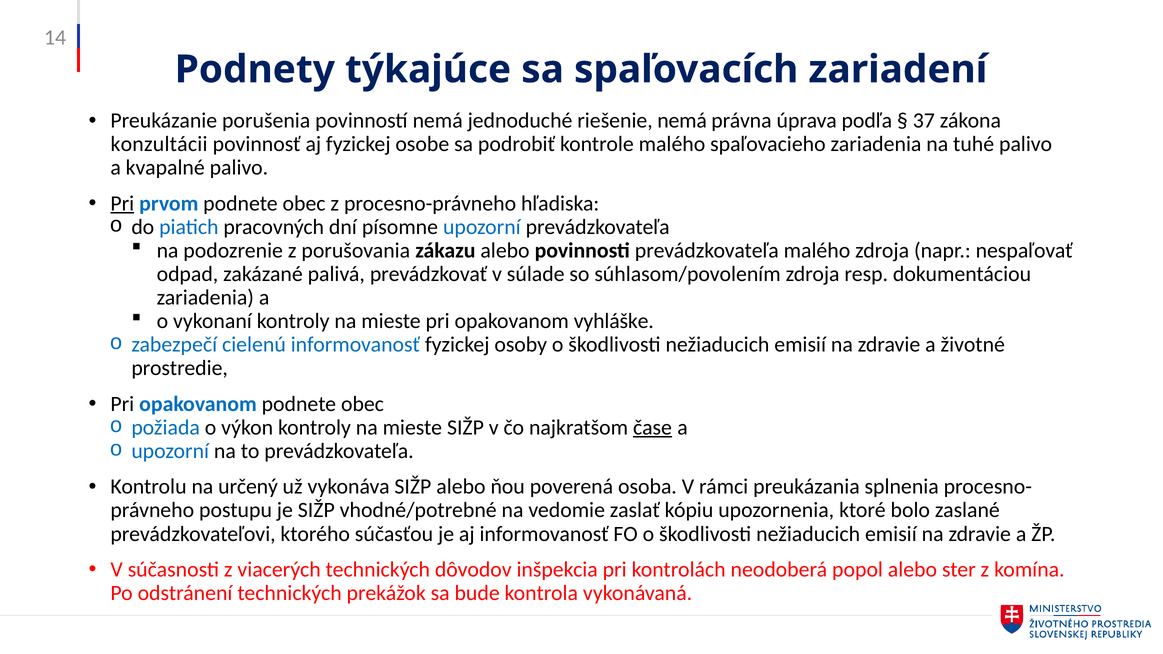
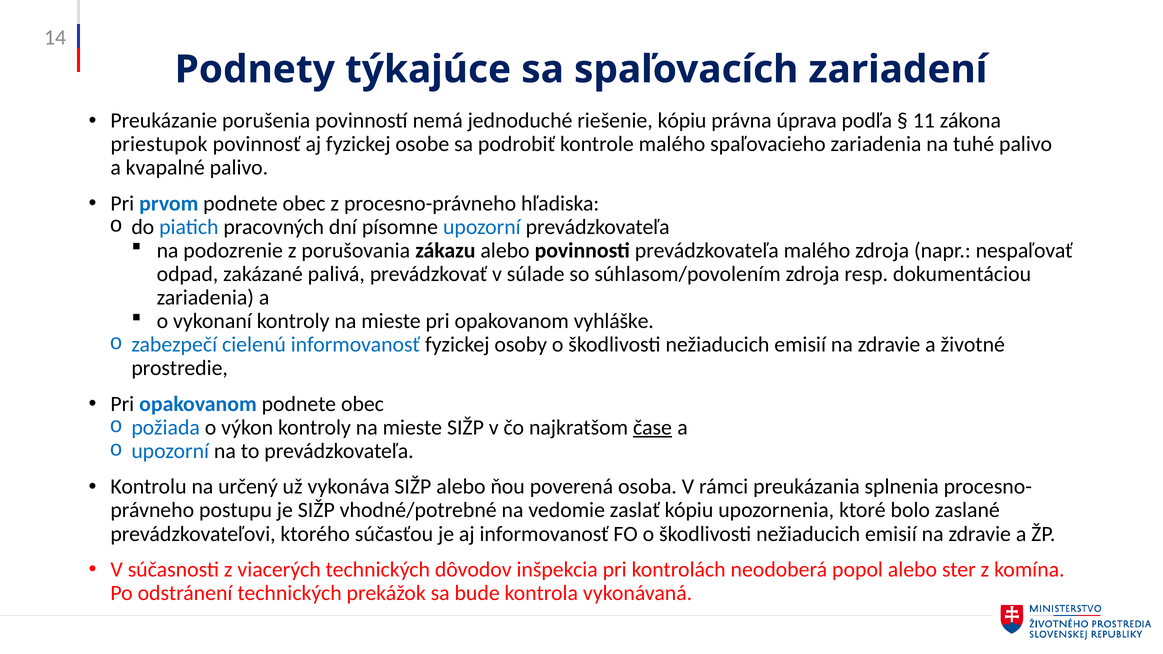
riešenie nemá: nemá -> kópiu
37: 37 -> 11
konzultácii: konzultácii -> priestupok
Pri at (122, 203) underline: present -> none
